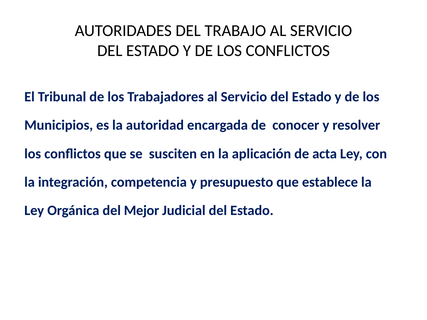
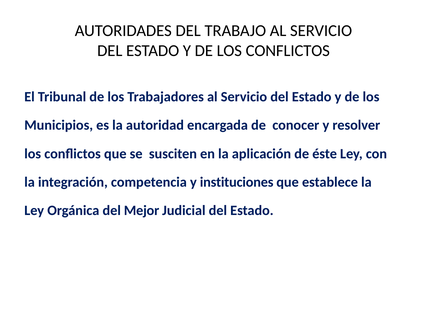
acta: acta -> éste
presupuesto: presupuesto -> instituciones
